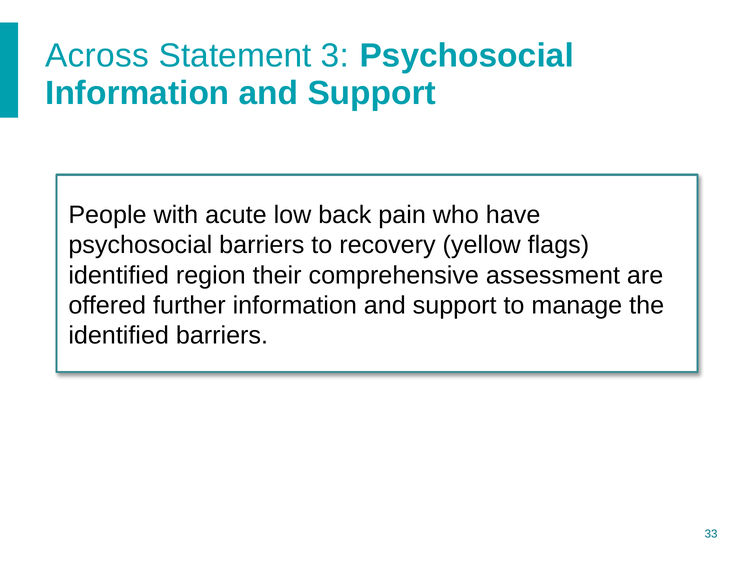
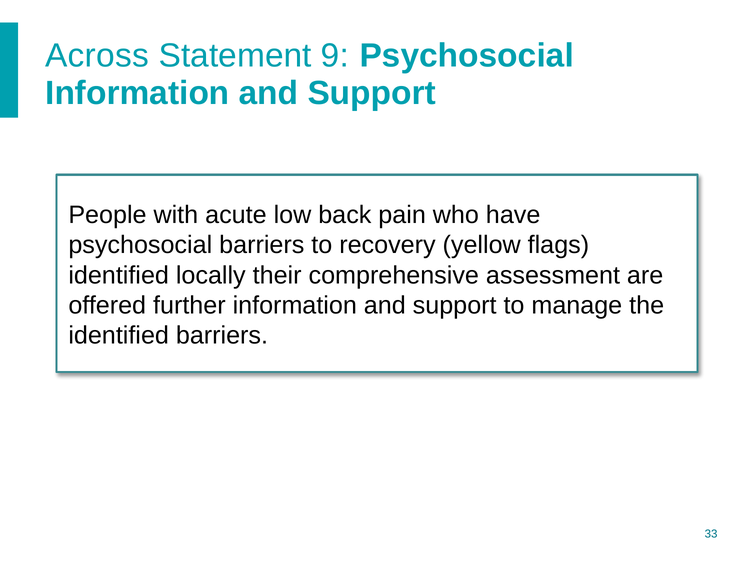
3: 3 -> 9
region: region -> locally
